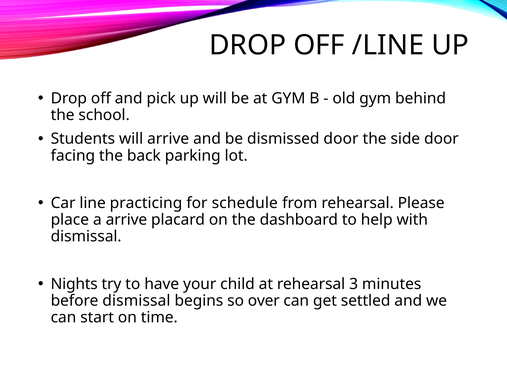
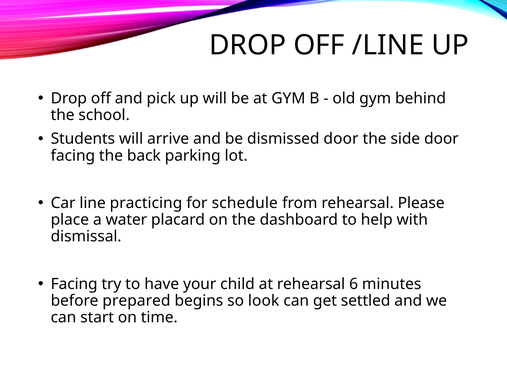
a arrive: arrive -> water
Nights at (74, 284): Nights -> Facing
3: 3 -> 6
before dismissal: dismissal -> prepared
over: over -> look
